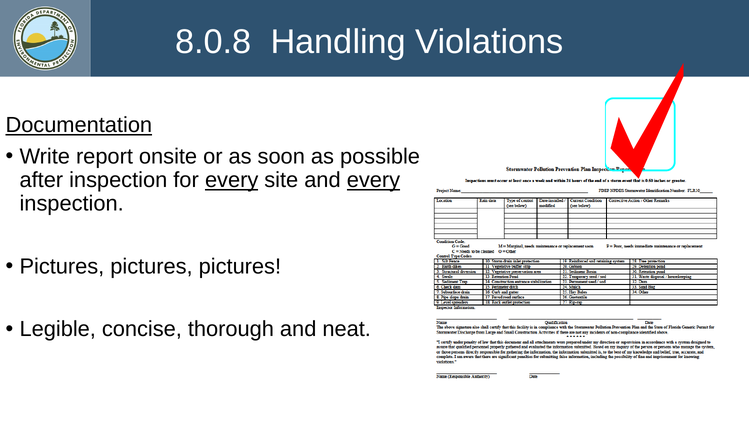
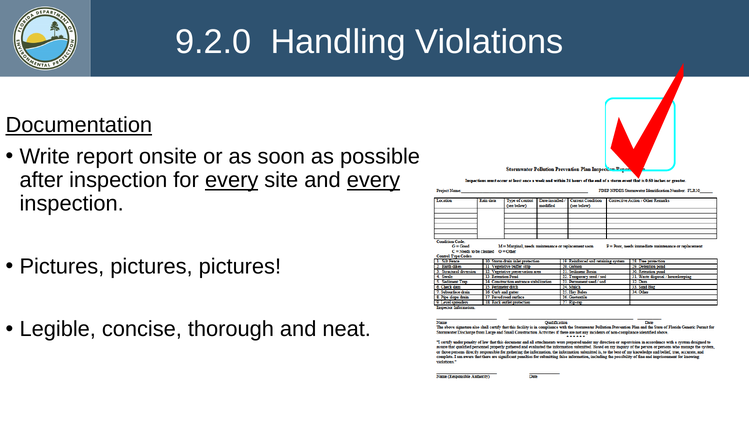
8.0.8: 8.0.8 -> 9.2.0
